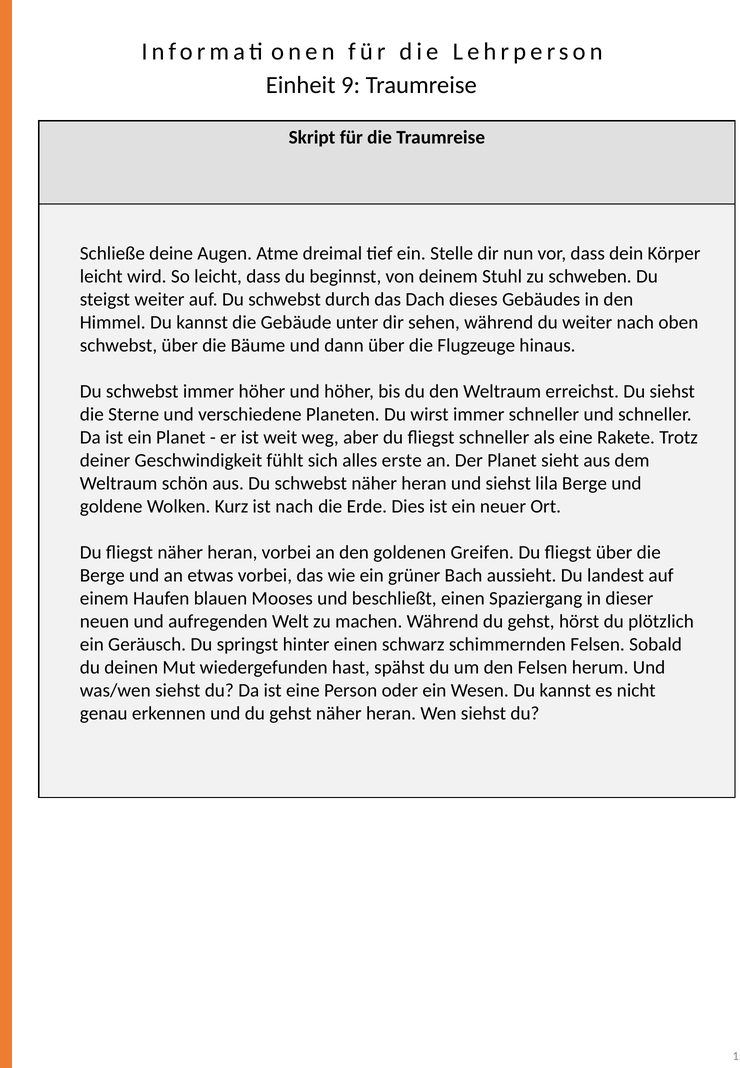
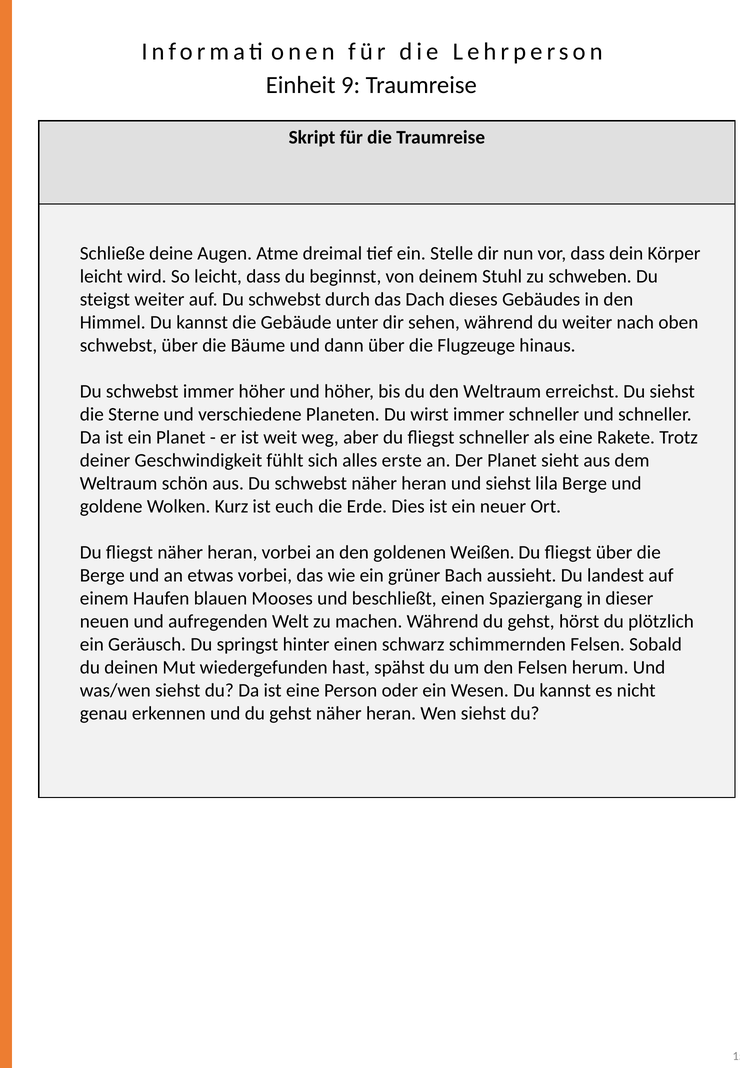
ist nach: nach -> euch
Greifen: Greifen -> Weißen
